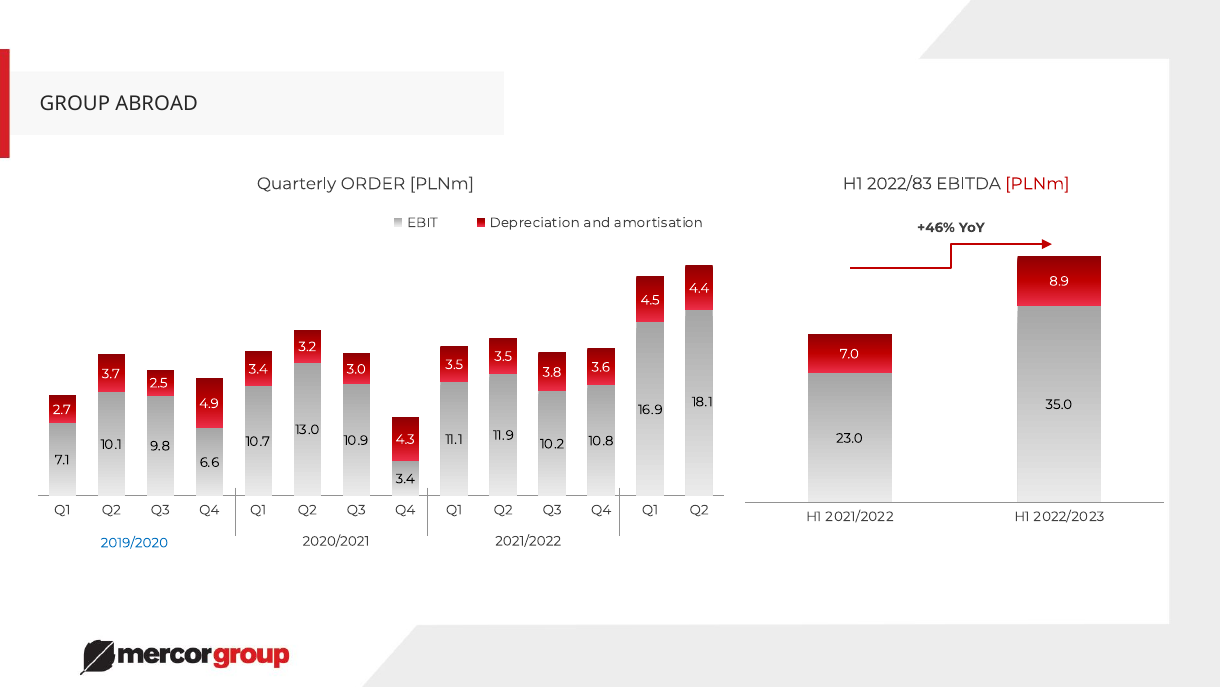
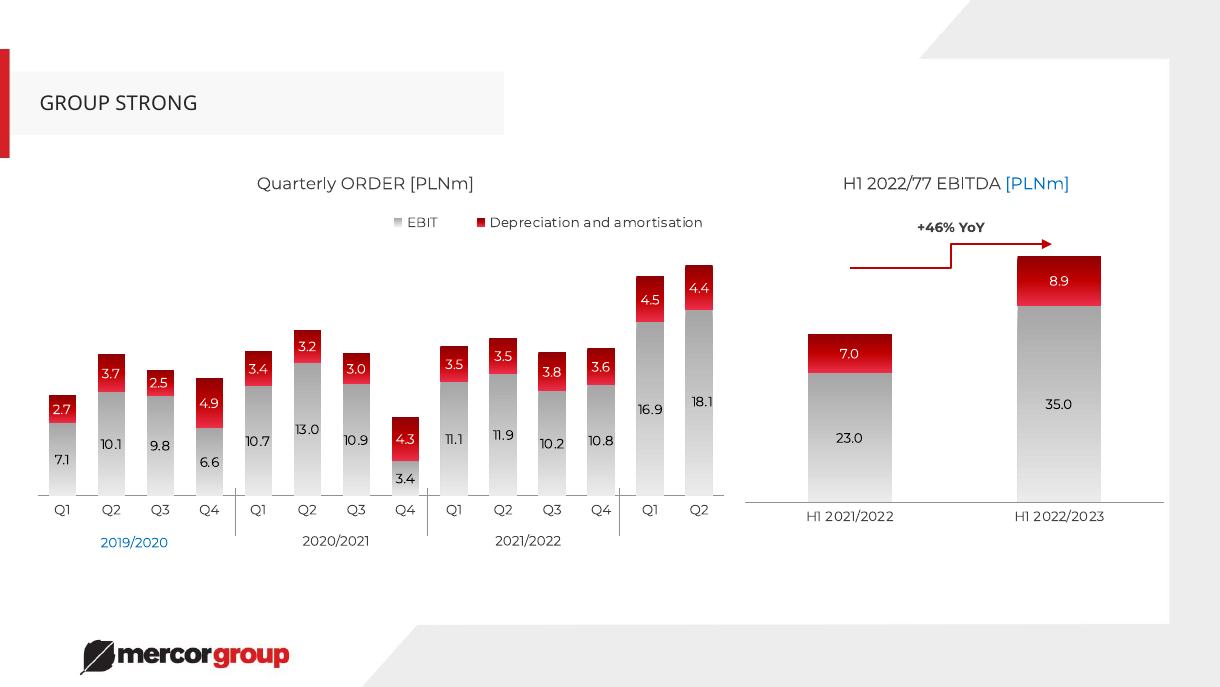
ABROAD: ABROAD -> STRONG
2022/83: 2022/83 -> 2022/77
PLNm at (1037, 184) colour: red -> blue
